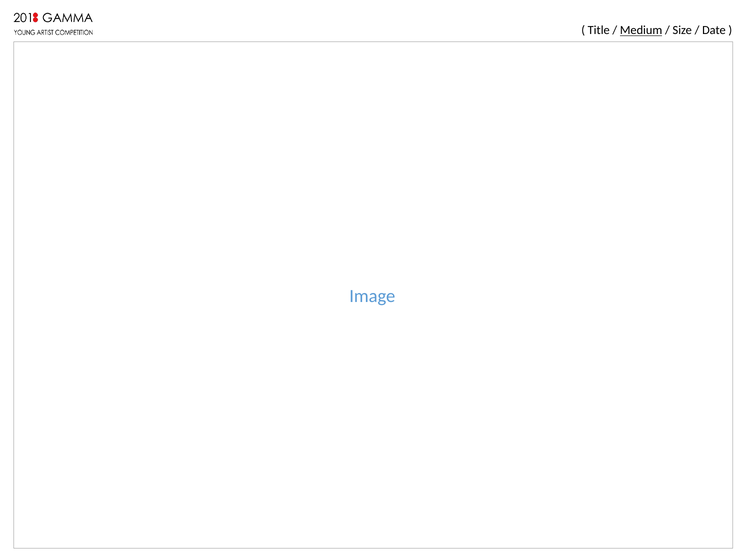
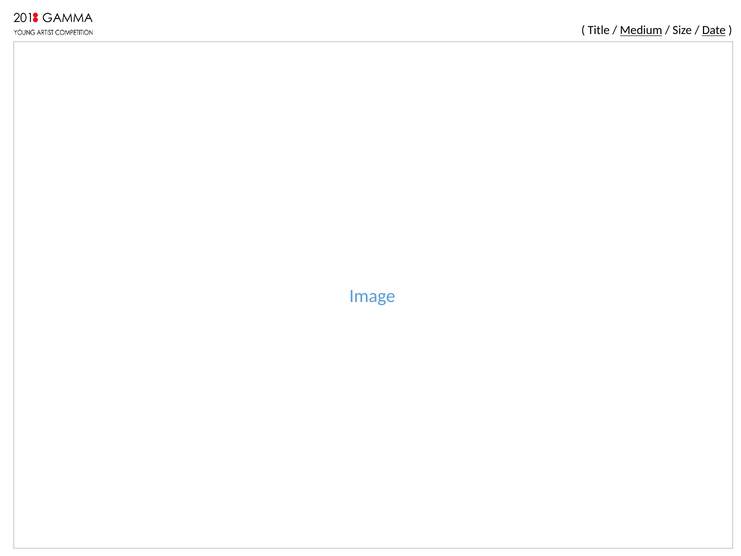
Date underline: none -> present
